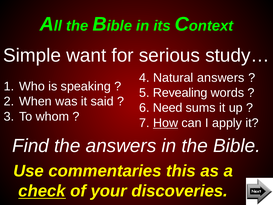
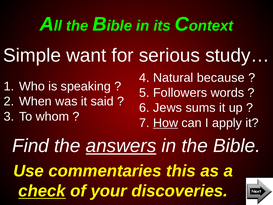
Natural answers: answers -> because
Revealing: Revealing -> Followers
Need: Need -> Jews
answers at (121, 146) underline: none -> present
